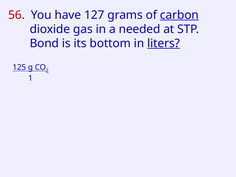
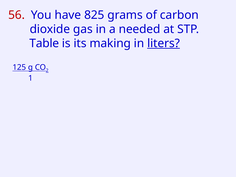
127: 127 -> 825
carbon underline: present -> none
Bond: Bond -> Table
bottom: bottom -> making
